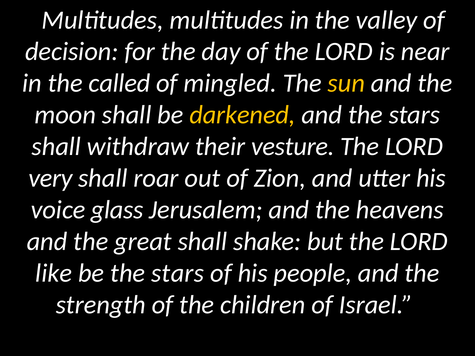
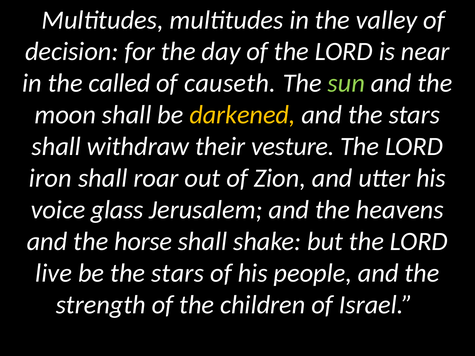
mingled: mingled -> causeth
sun colour: yellow -> light green
very: very -> iron
great: great -> horse
like: like -> live
